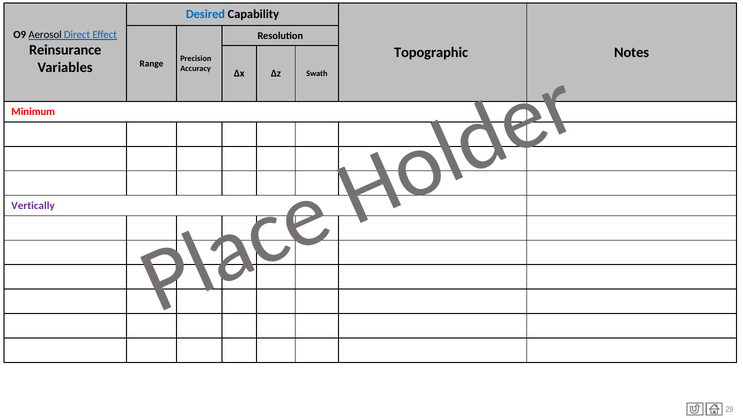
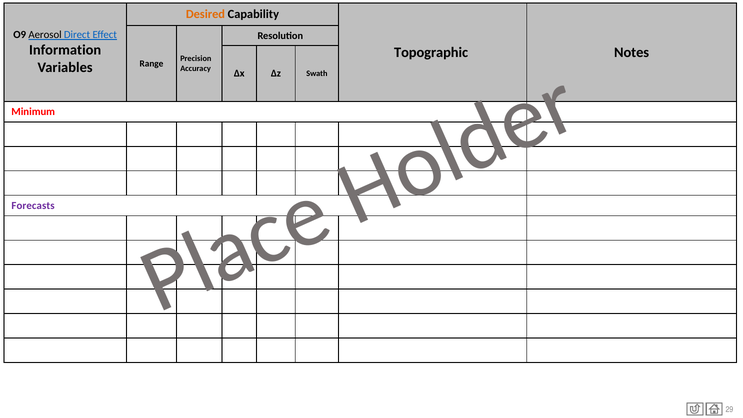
Desired colour: blue -> orange
Reinsurance: Reinsurance -> Information
Vertically: Vertically -> Forecasts
